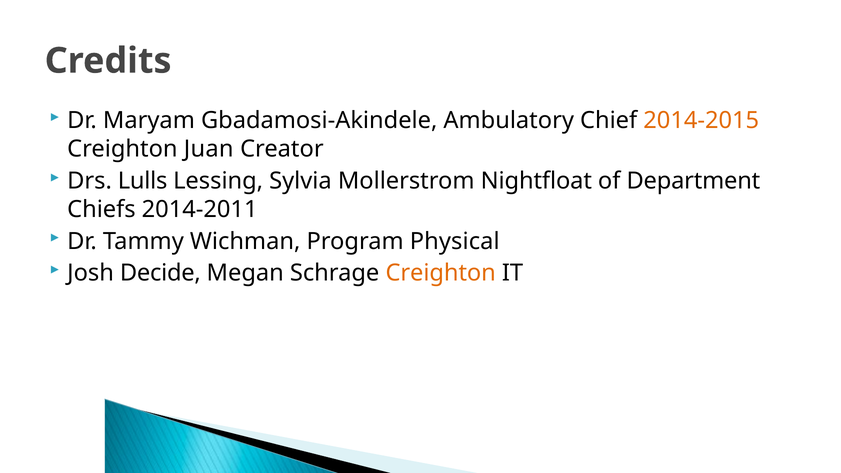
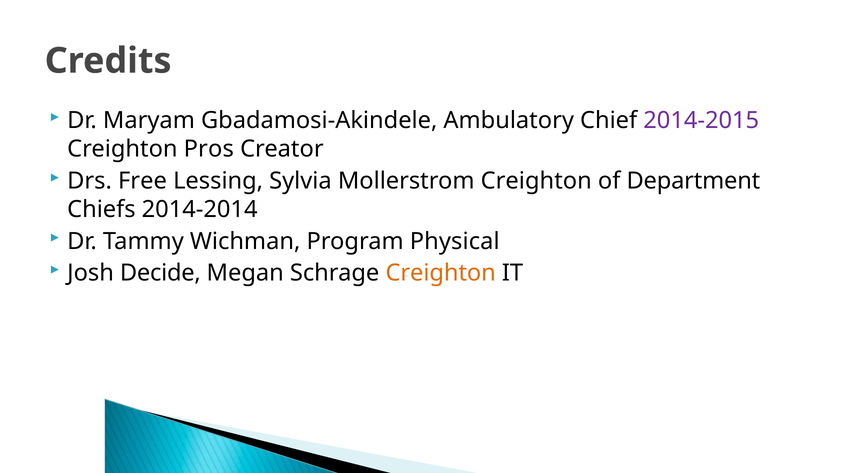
2014-2015 colour: orange -> purple
Juan: Juan -> Pros
Lulls: Lulls -> Free
Mollerstrom Nightfloat: Nightfloat -> Creighton
2014-2011: 2014-2011 -> 2014-2014
